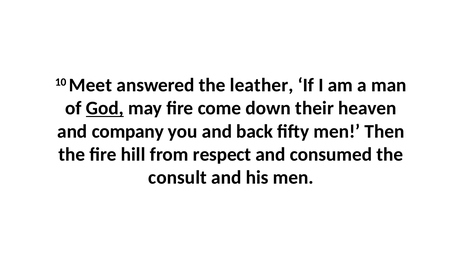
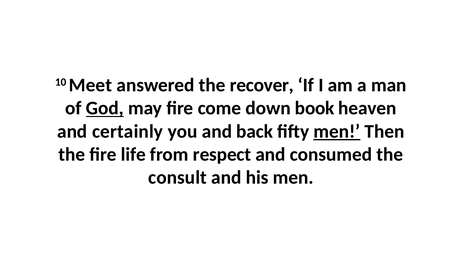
leather: leather -> recover
their: their -> book
company: company -> certainly
men at (337, 131) underline: none -> present
hill: hill -> life
